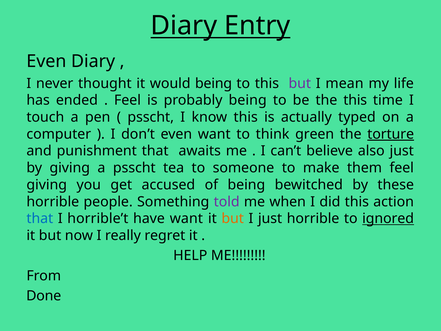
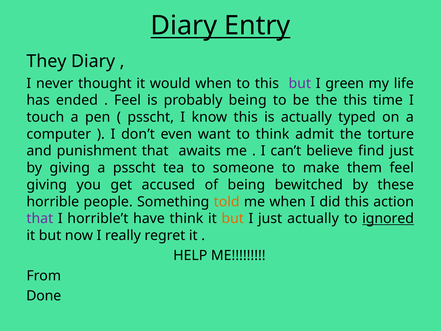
Even at (47, 61): Even -> They
would being: being -> when
mean: mean -> green
green: green -> admit
torture underline: present -> none
also: also -> find
told colour: purple -> orange
that at (40, 218) colour: blue -> purple
have want: want -> think
just horrible: horrible -> actually
